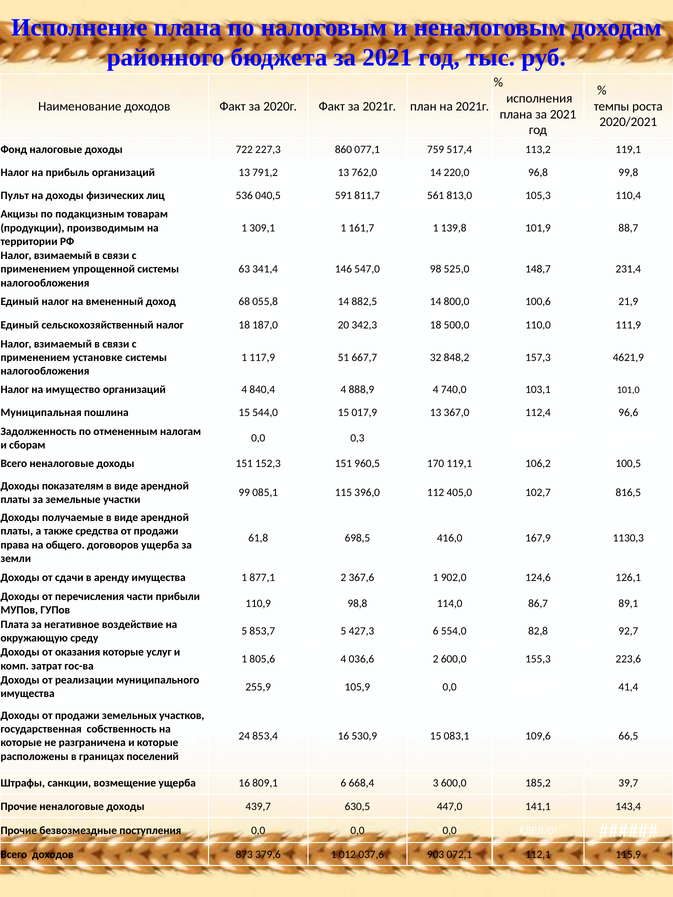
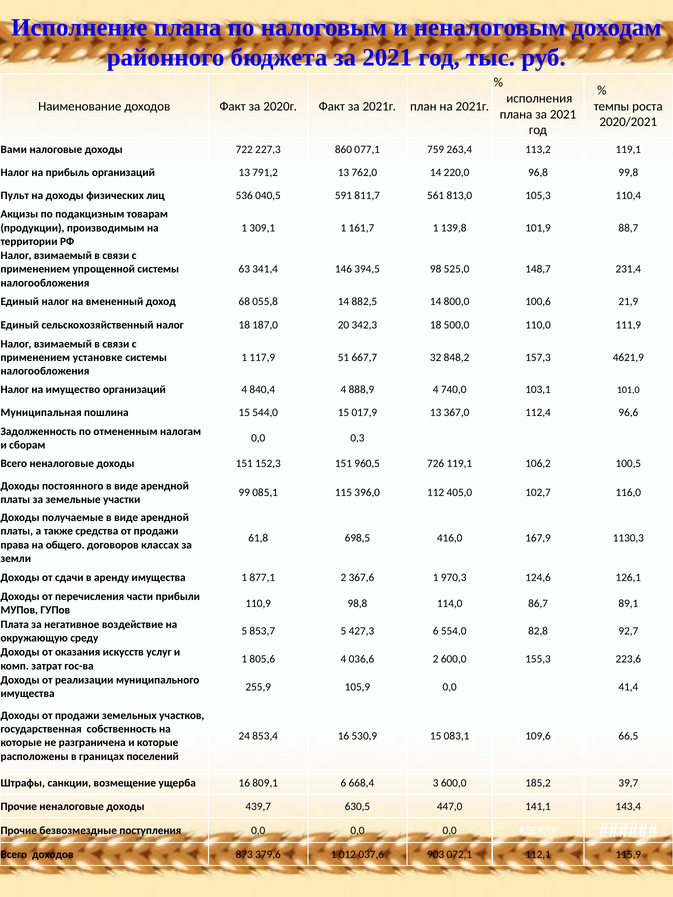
Фонд: Фонд -> Вами
517,4: 517,4 -> 263,4
547,0: 547,0 -> 394,5
170: 170 -> 726
показателям: показателям -> постоянного
816,5: 816,5 -> 116,0
договоров ущерба: ущерба -> классах
902,0: 902,0 -> 970,3
оказания которые: которые -> искусств
